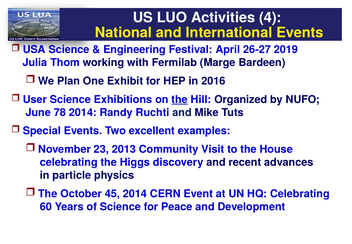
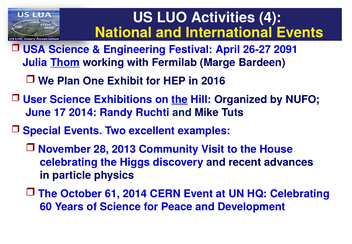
2019: 2019 -> 2091
Thom underline: none -> present
78: 78 -> 17
23: 23 -> 28
45: 45 -> 61
